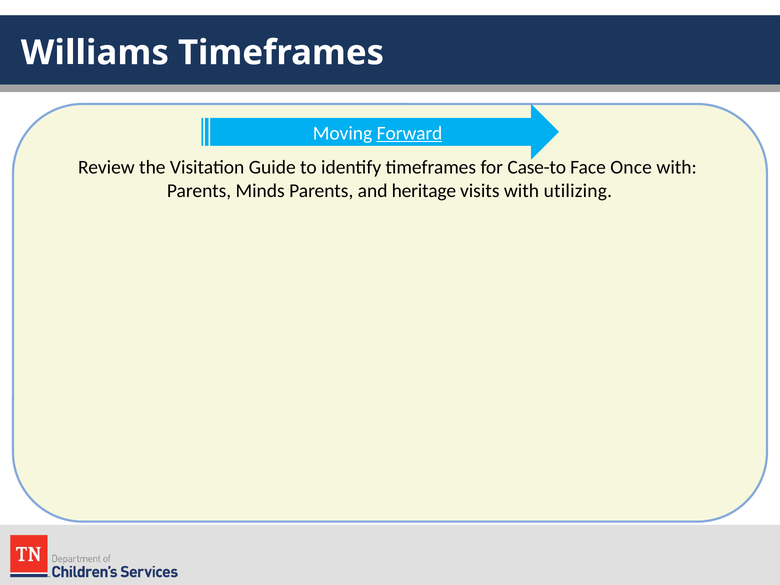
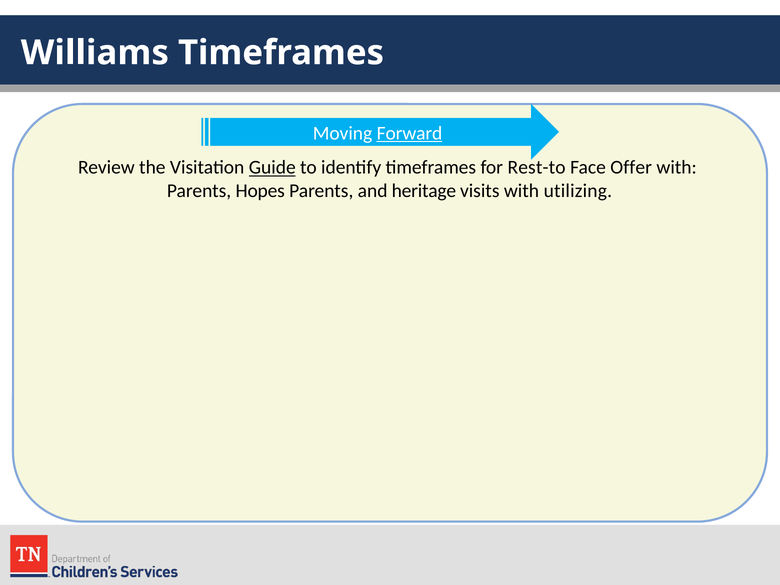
Guide underline: none -> present
Case-to: Case-to -> Rest-to
Once: Once -> Offer
Minds: Minds -> Hopes
